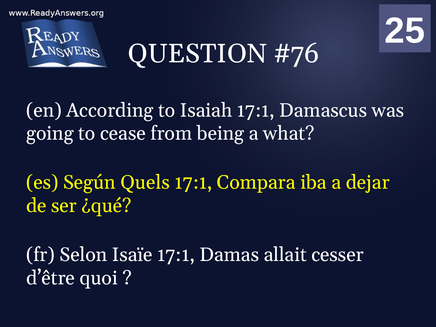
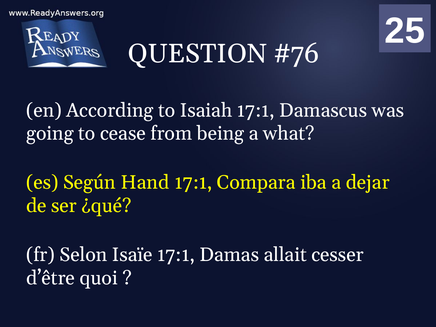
Quels: Quels -> Hand
